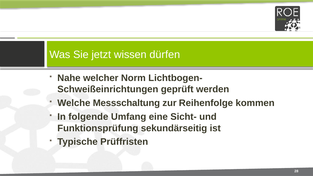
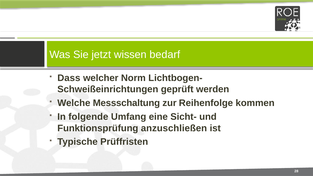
dürfen: dürfen -> bedarf
Nahe: Nahe -> Dass
sekundärseitig: sekundärseitig -> anzuschließen
